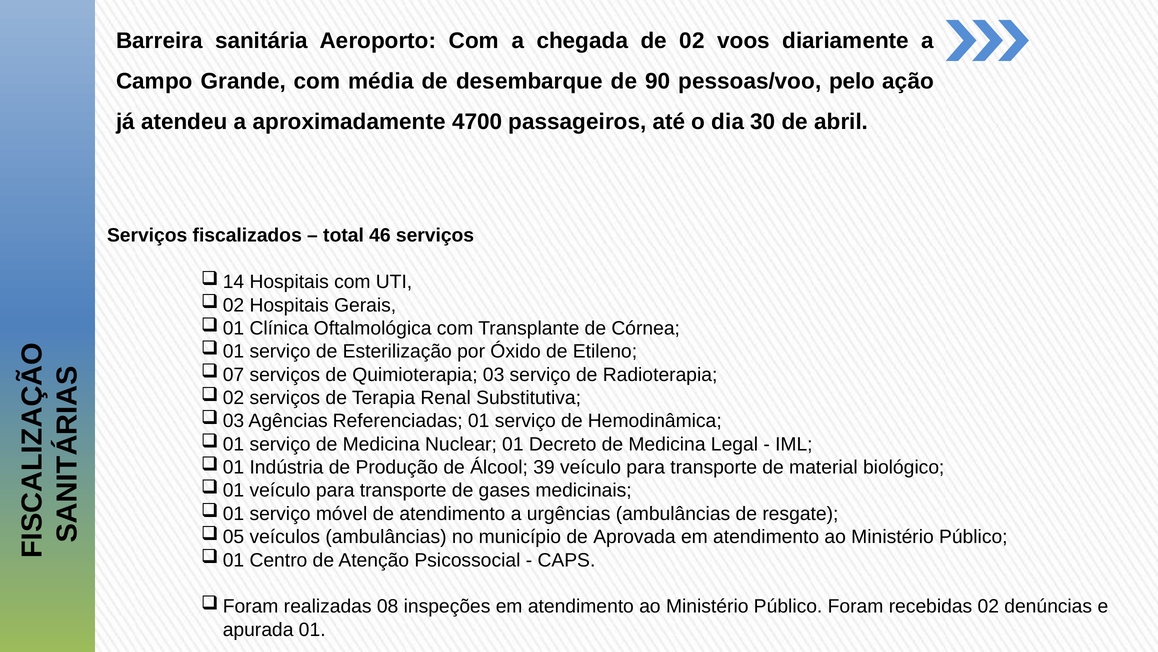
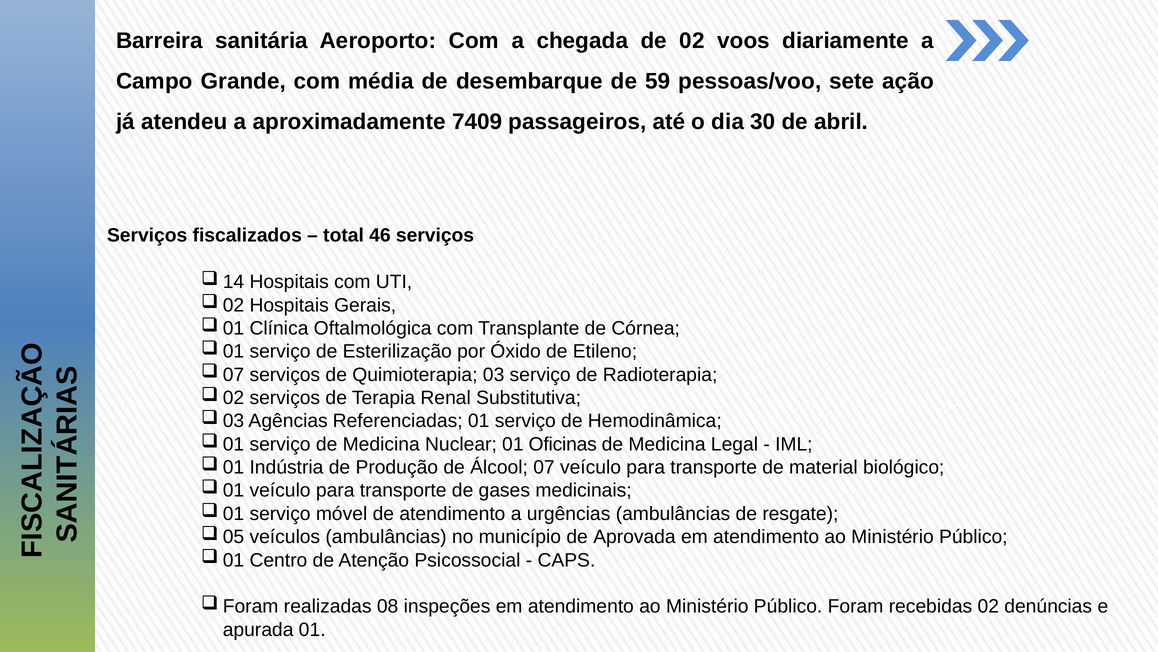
90: 90 -> 59
pelo: pelo -> sete
4700: 4700 -> 7409
Decreto: Decreto -> Oficinas
39: 39 -> 07
